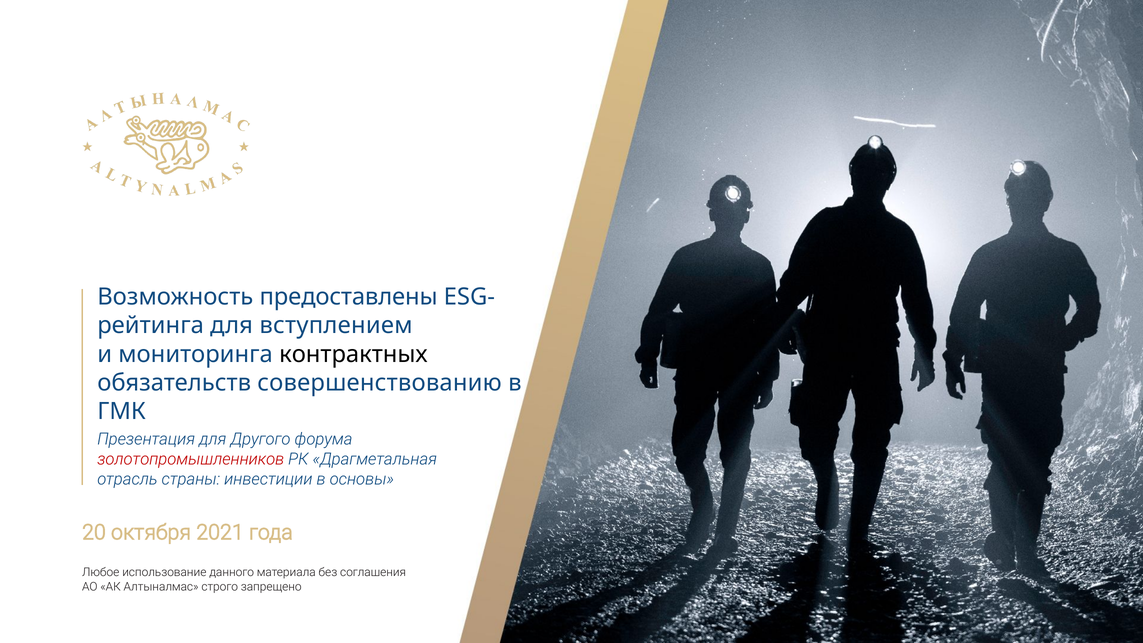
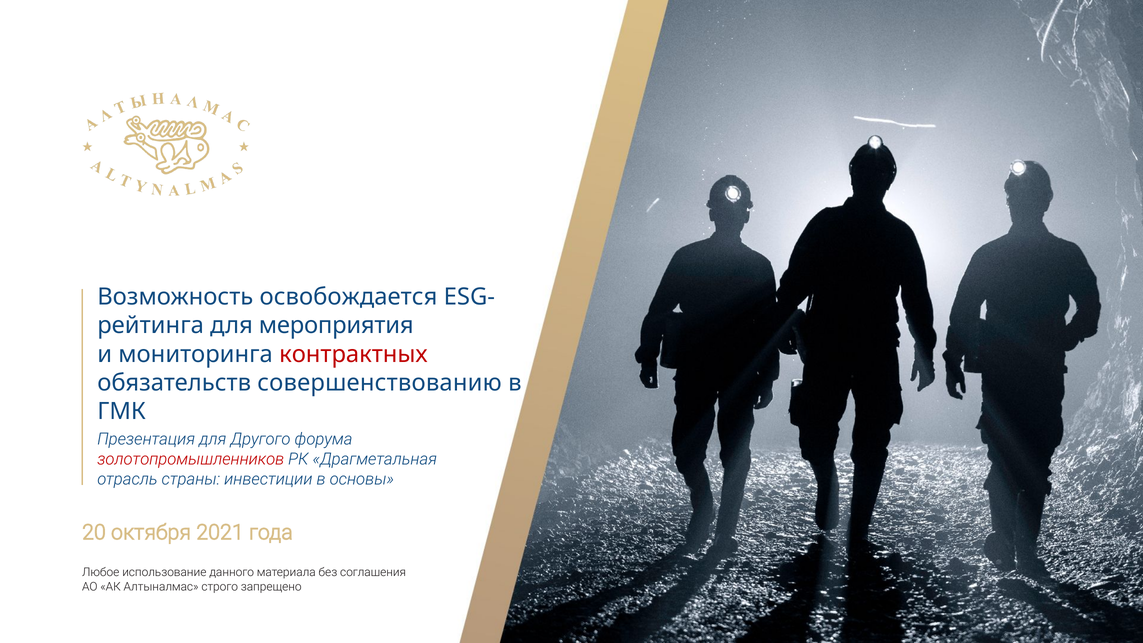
предоставлены: предоставлены -> освобождается
вступлением: вступлением -> мероприятия
контрактных colour: black -> red
